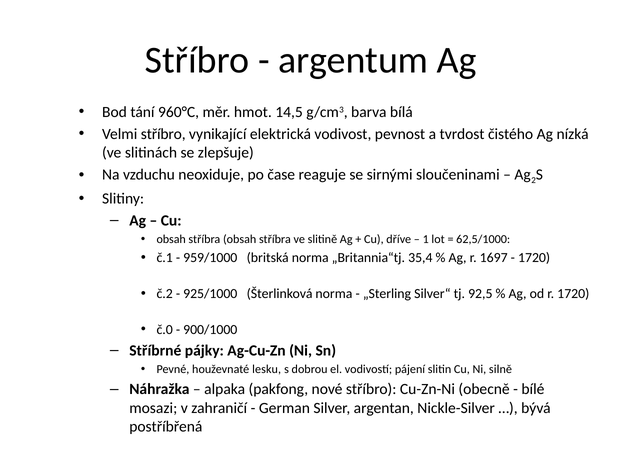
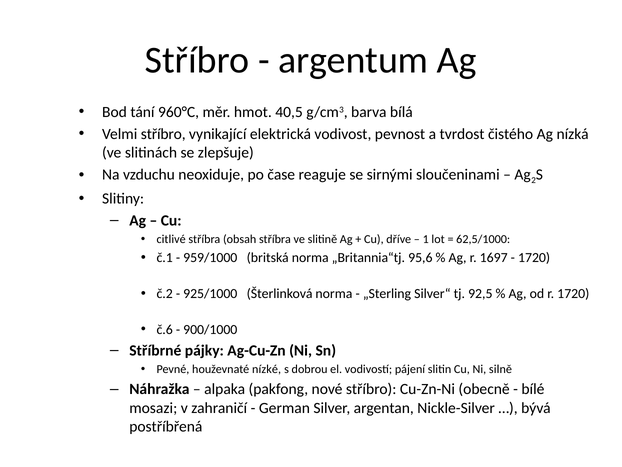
14,5: 14,5 -> 40,5
obsah at (171, 239): obsah -> citlivé
35,4: 35,4 -> 95,6
č.0: č.0 -> č.6
lesku: lesku -> nízké
